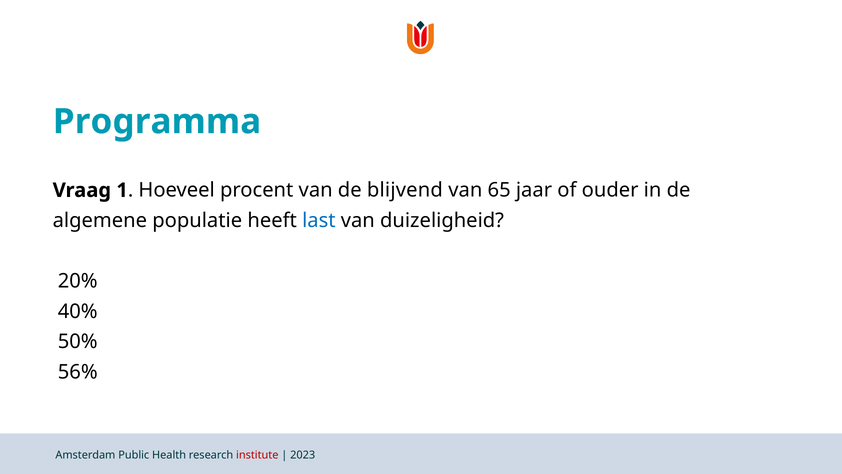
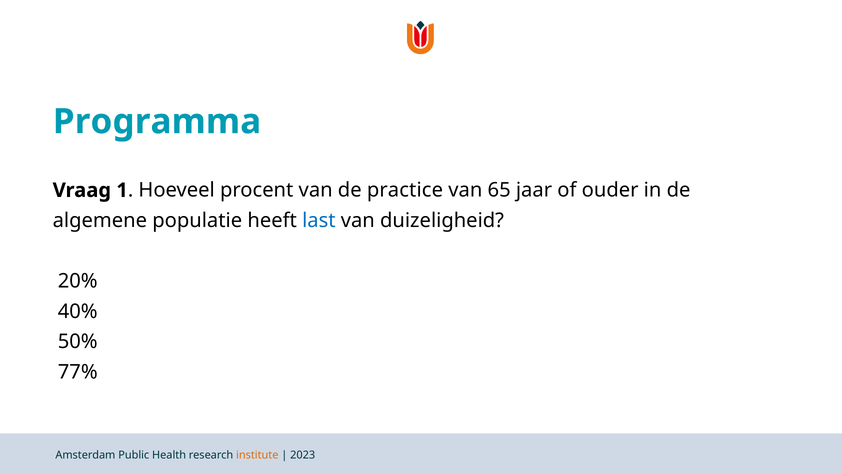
blijvend: blijvend -> practice
56%: 56% -> 77%
institute colour: red -> orange
